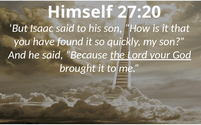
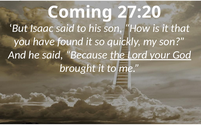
Himself: Himself -> Coming
